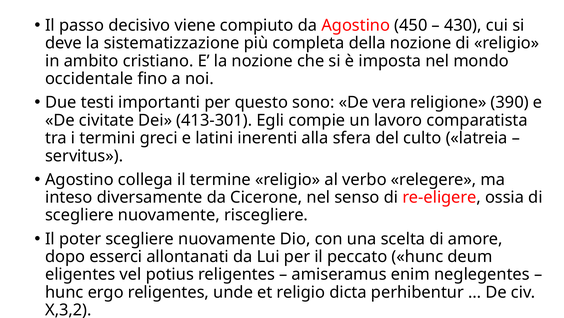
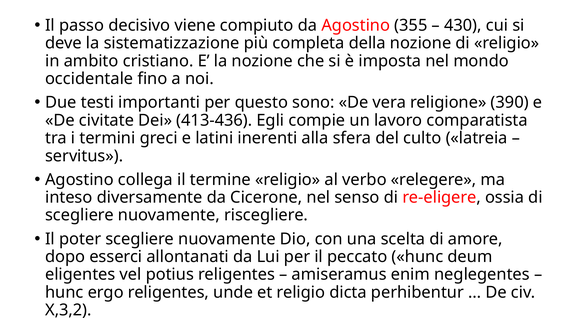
450: 450 -> 355
413-301: 413-301 -> 413-436
